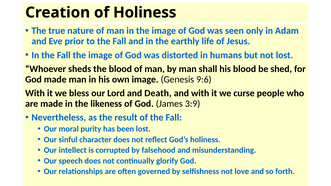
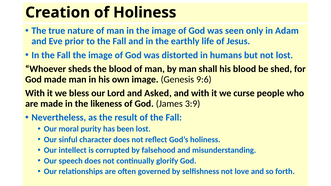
Death: Death -> Asked
